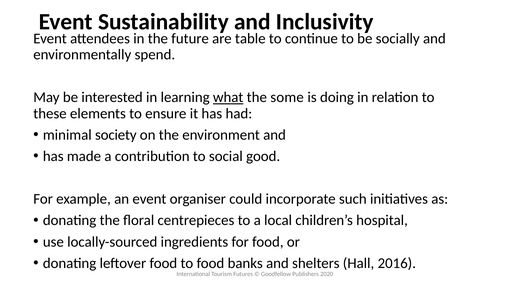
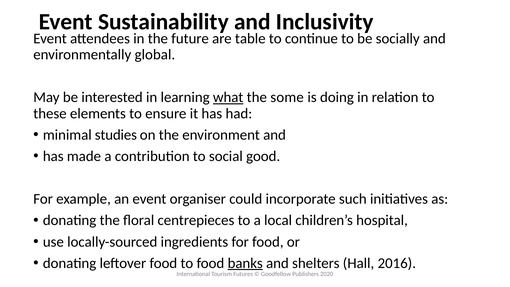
spend: spend -> global
society: society -> studies
banks underline: none -> present
